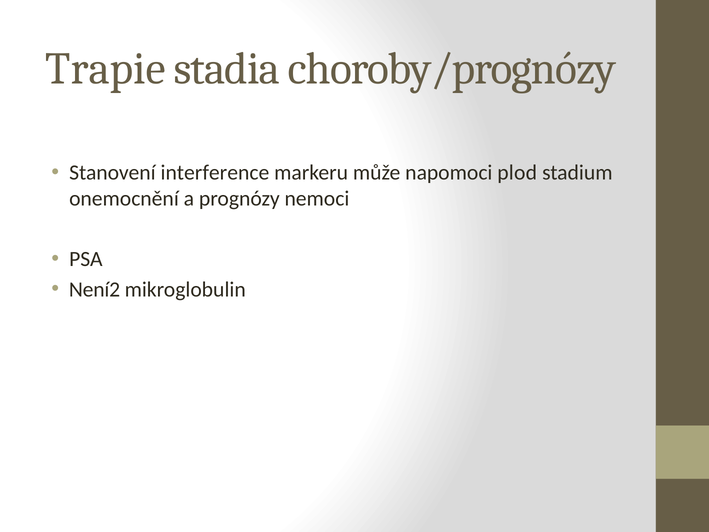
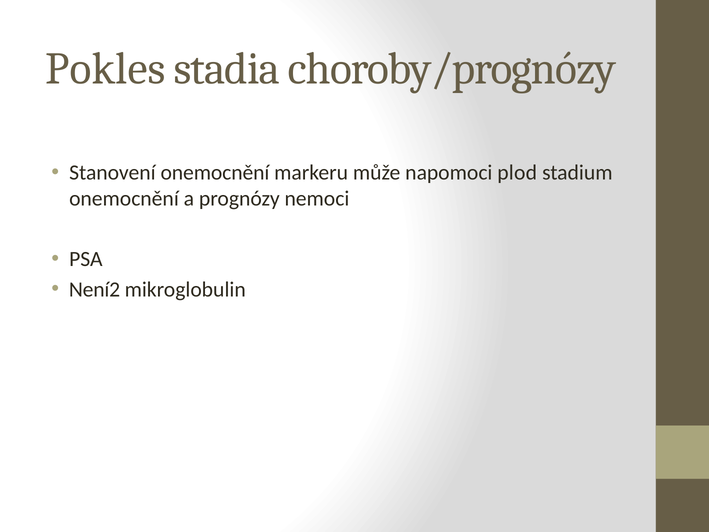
Trapie: Trapie -> Pokles
Stanovení interference: interference -> onemocnění
